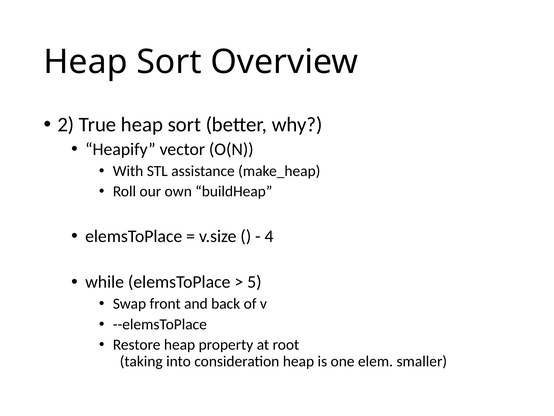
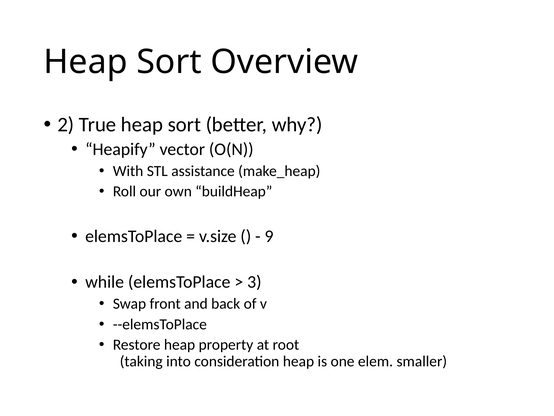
4: 4 -> 9
5: 5 -> 3
